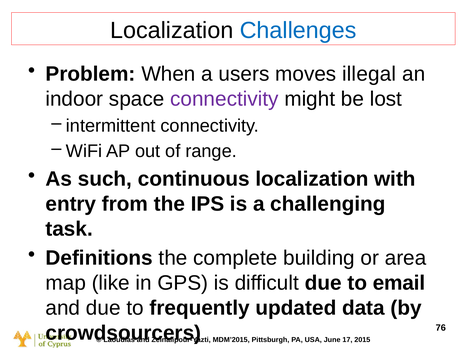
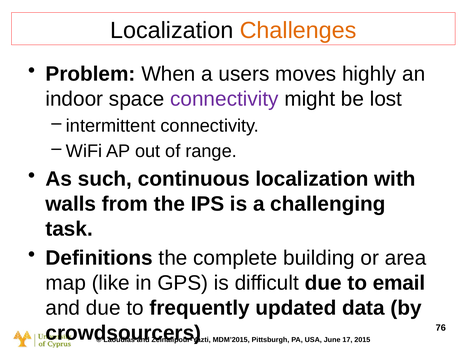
Challenges colour: blue -> orange
illegal: illegal -> highly
entry: entry -> walls
